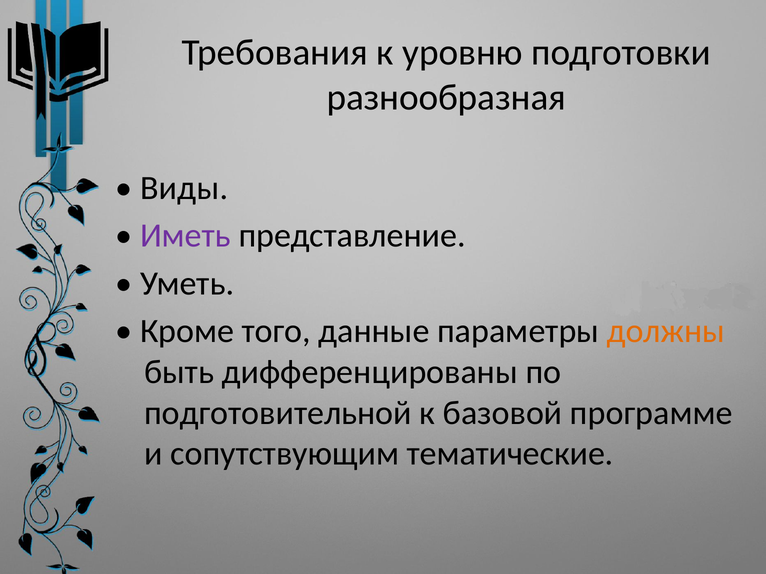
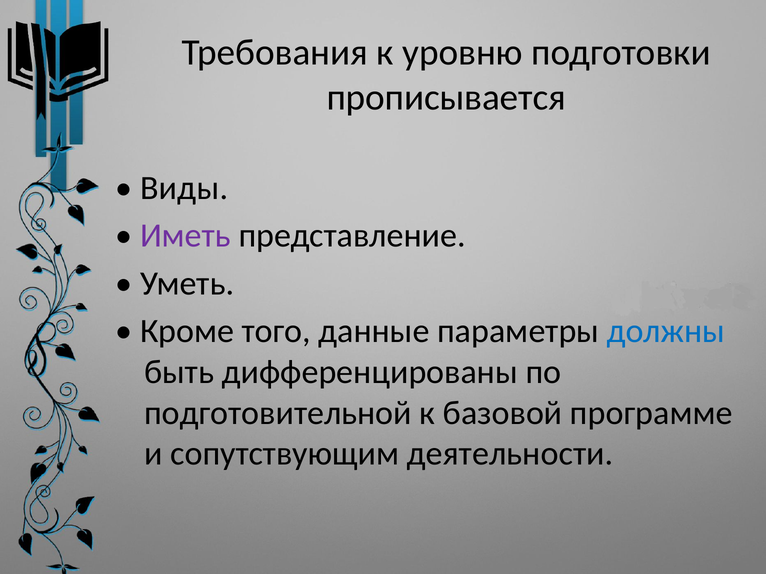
разнообразная: разнообразная -> прописывается
должны colour: orange -> blue
тематические: тематические -> деятельности
